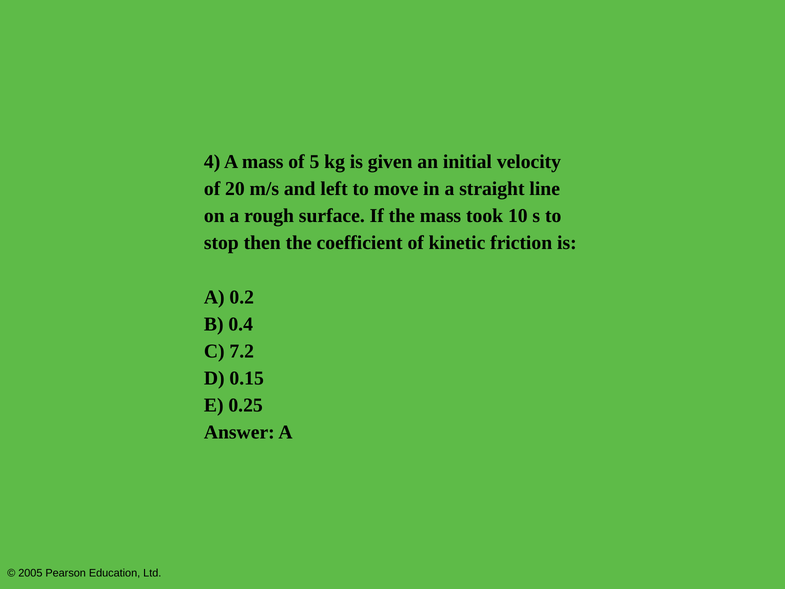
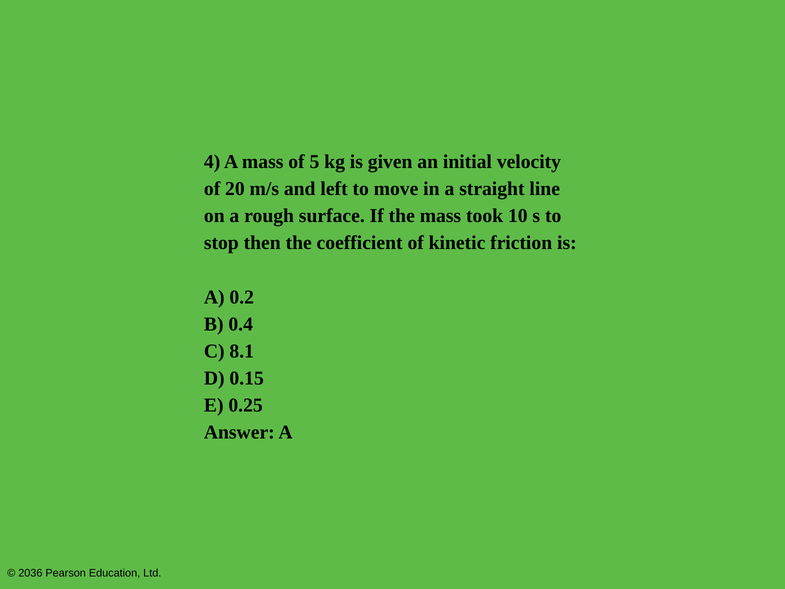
7.2: 7.2 -> 8.1
2005: 2005 -> 2036
